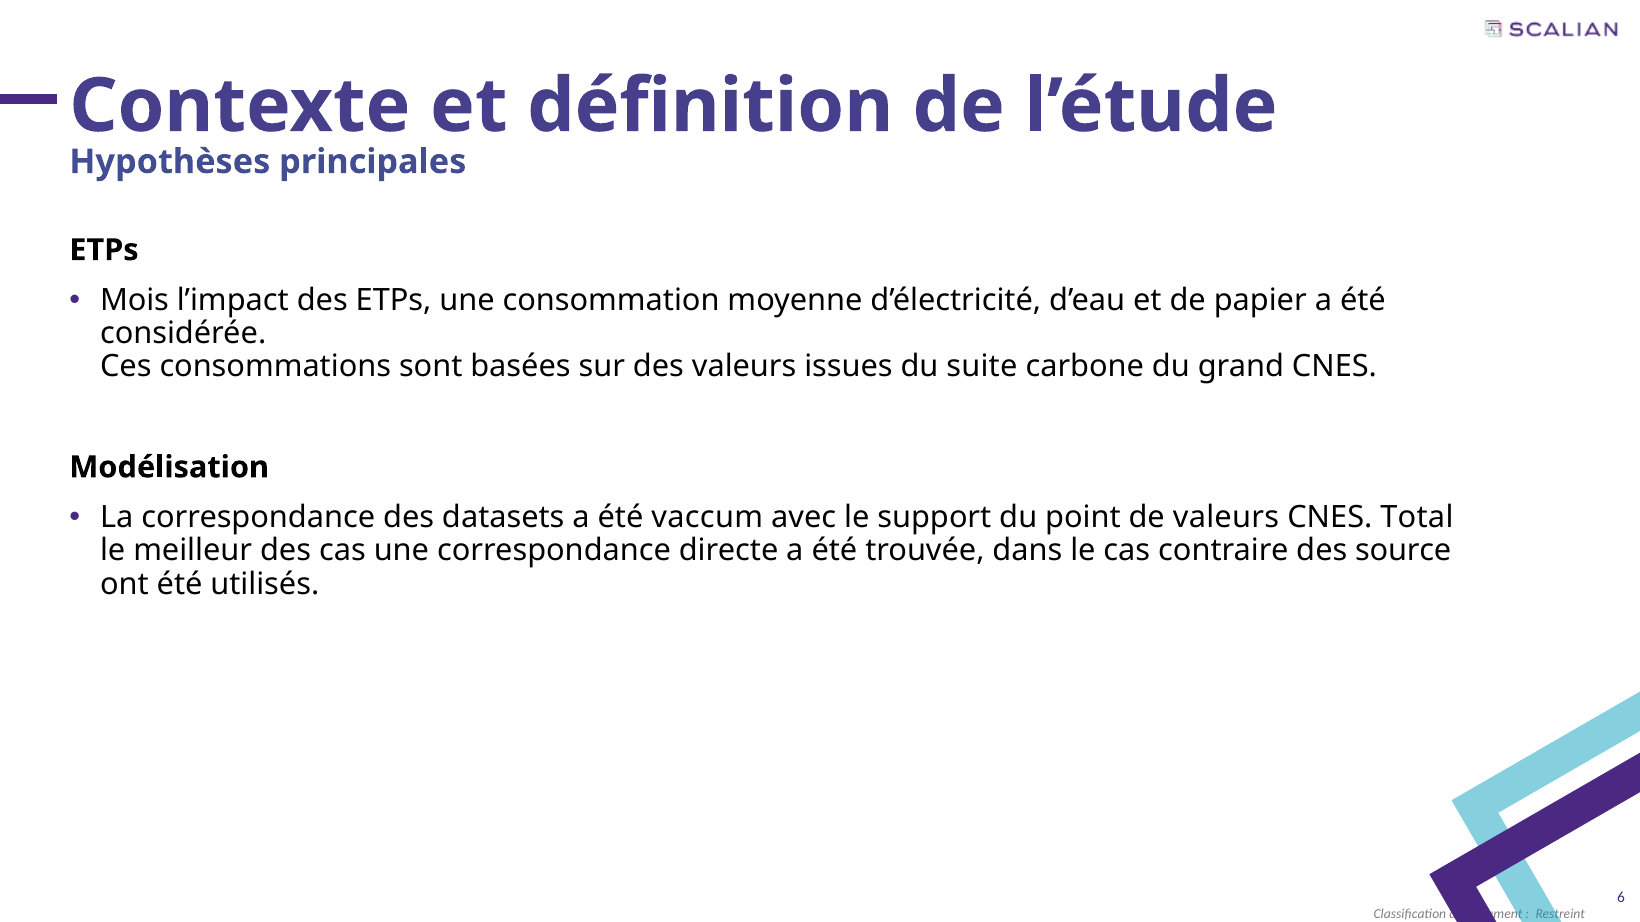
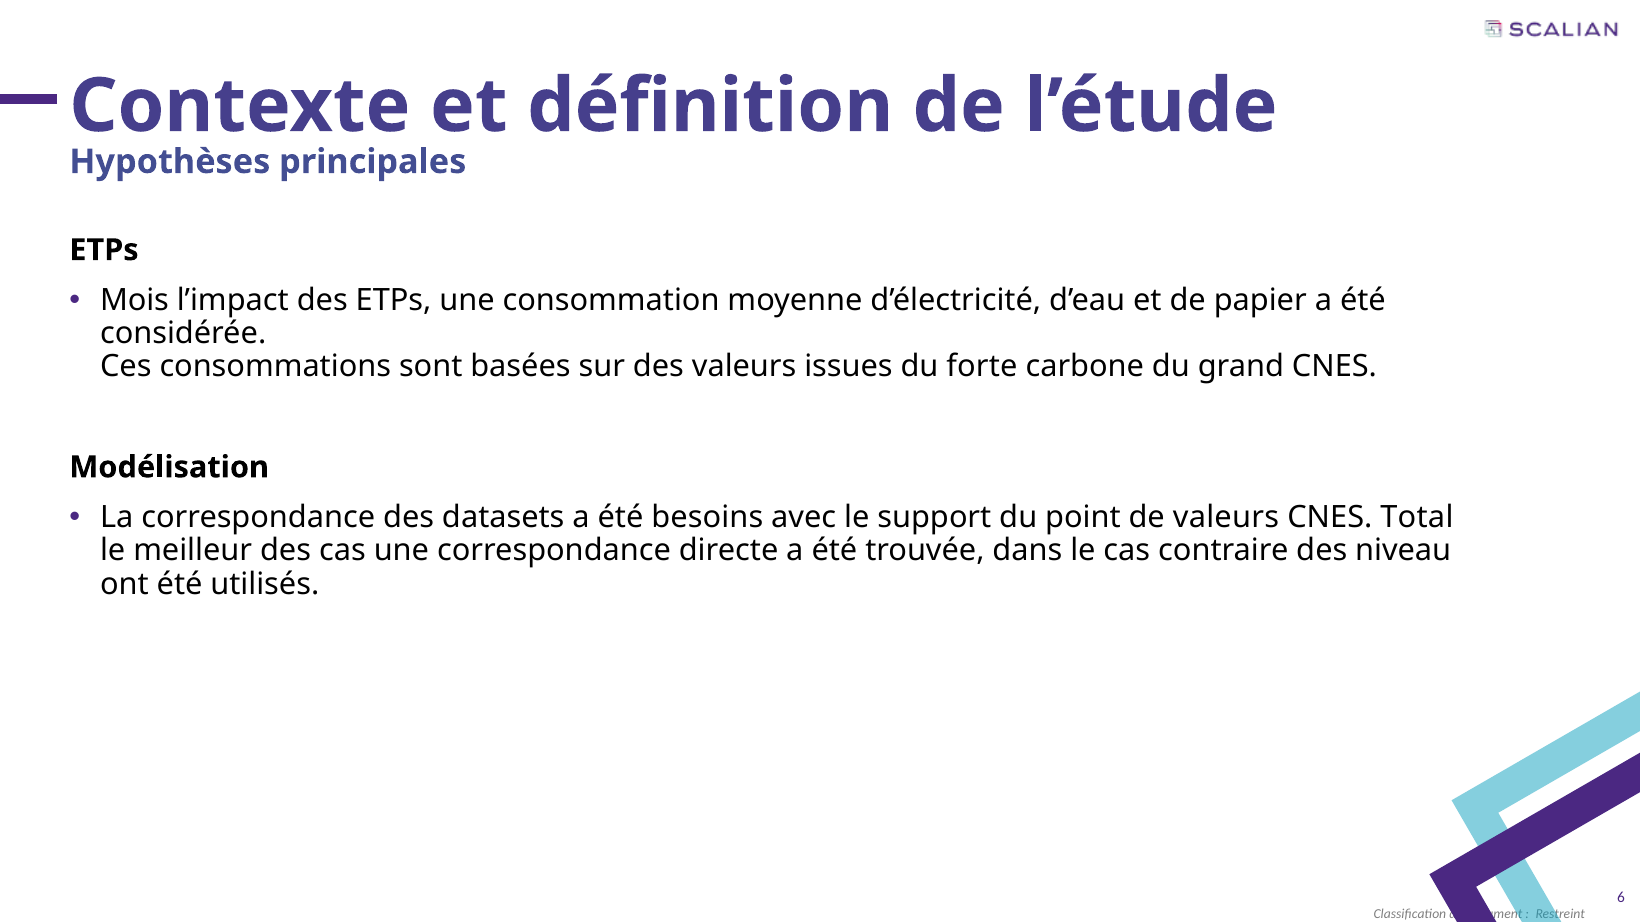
suite: suite -> forte
vaccum: vaccum -> besoins
source: source -> niveau
